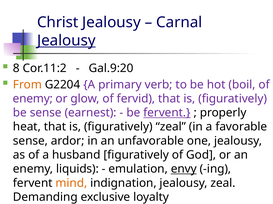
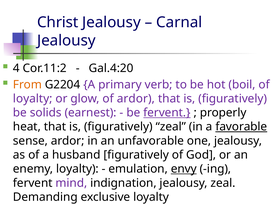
Jealousy at (66, 41) underline: present -> none
8: 8 -> 4
Gal.9:20: Gal.9:20 -> Gal.4:20
enemy at (33, 99): enemy -> loyalty
of fervid: fervid -> ardor
be sense: sense -> solids
favorable underline: none -> present
enemy liquids: liquids -> loyalty
mind colour: orange -> purple
